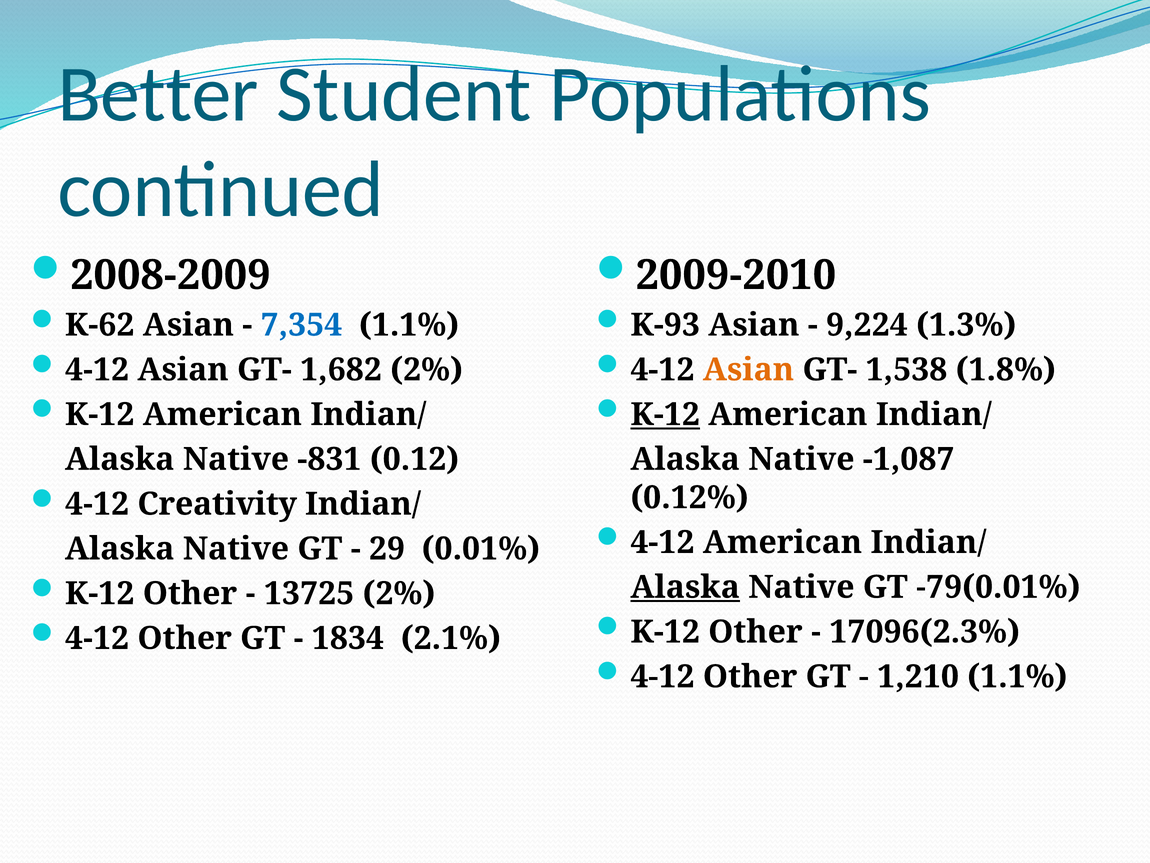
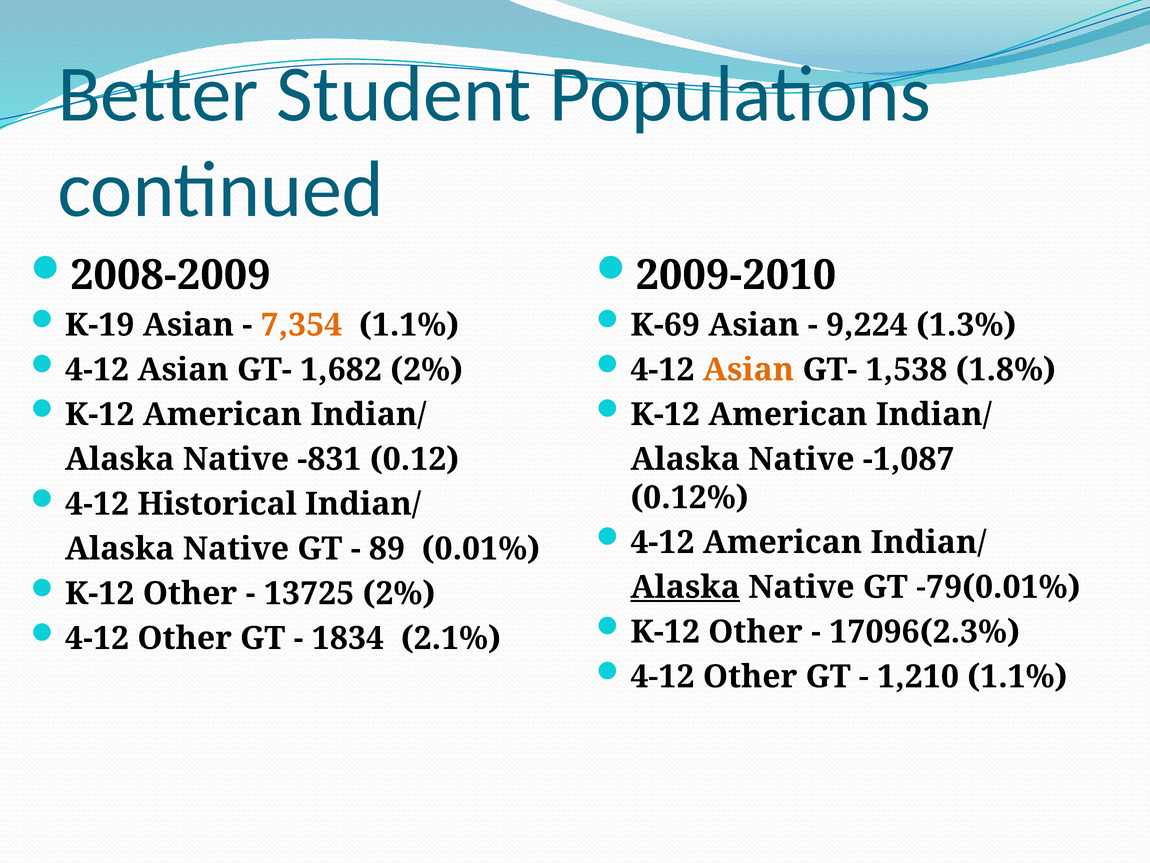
K-62: K-62 -> K-19
7,354 colour: blue -> orange
K-93: K-93 -> K-69
K-12 at (665, 414) underline: present -> none
Creativity: Creativity -> Historical
29: 29 -> 89
